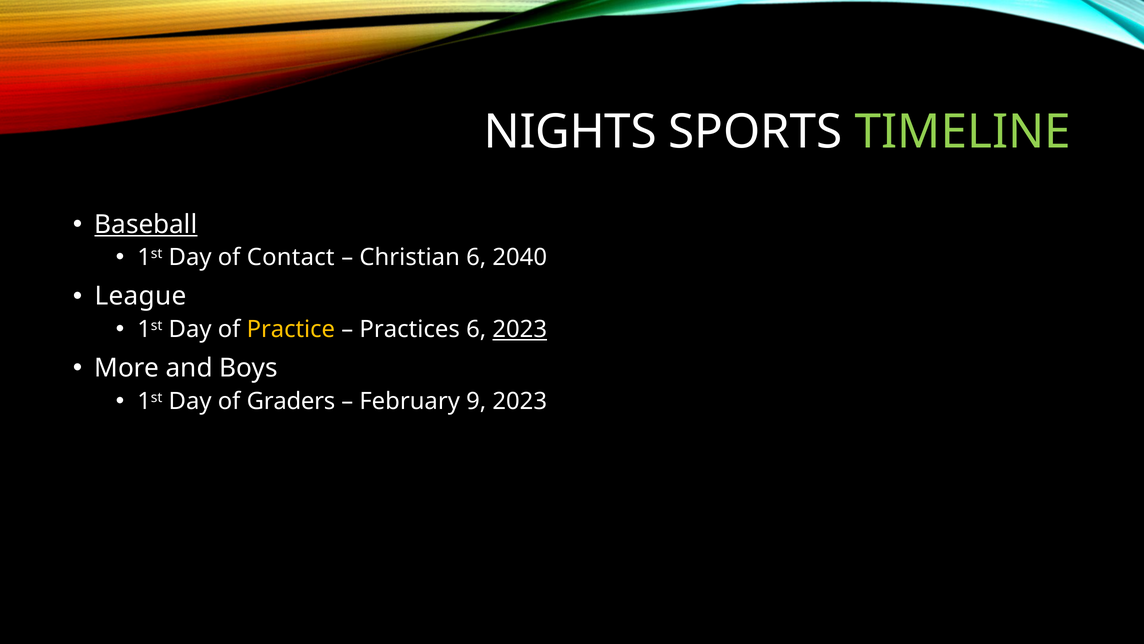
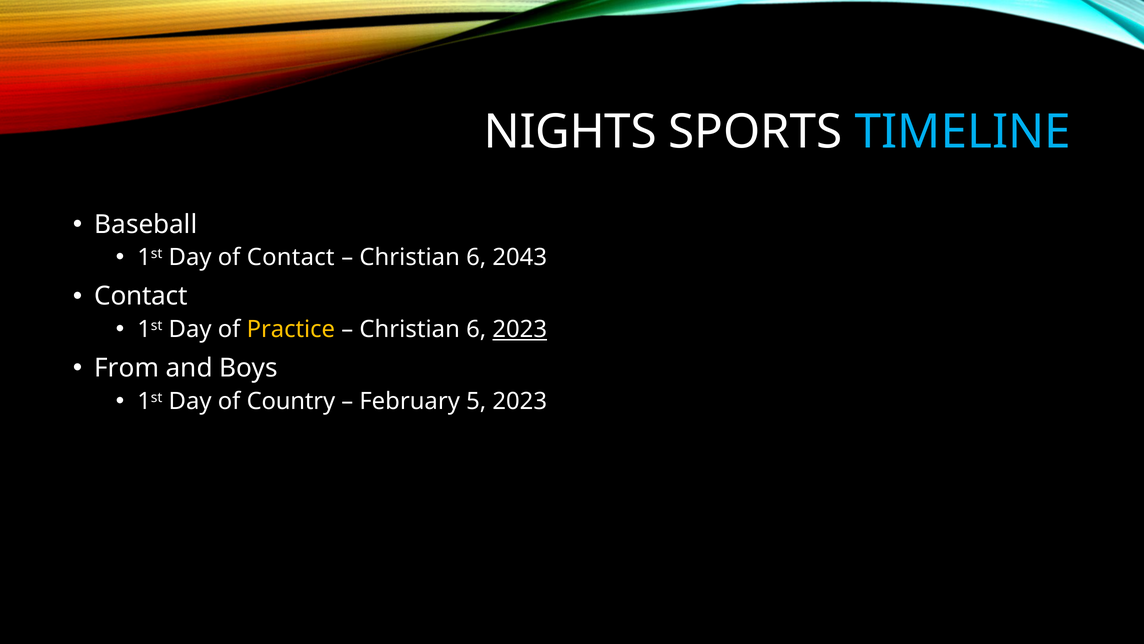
TIMELINE colour: light green -> light blue
Baseball underline: present -> none
2040: 2040 -> 2043
League at (141, 296): League -> Contact
Practices at (410, 329): Practices -> Christian
More: More -> From
Graders: Graders -> Country
9: 9 -> 5
